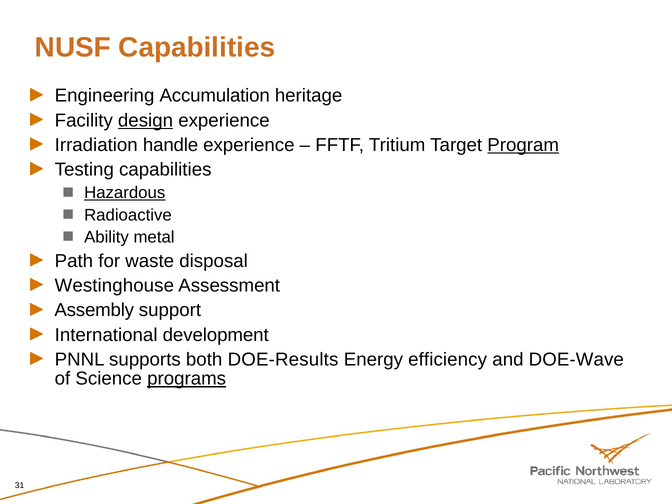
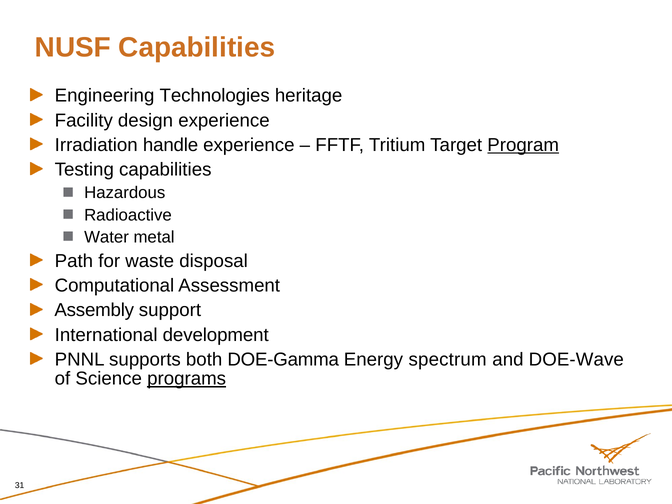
Accumulation: Accumulation -> Technologies
design underline: present -> none
Hazardous underline: present -> none
Ability: Ability -> Water
Westinghouse: Westinghouse -> Computational
DOE-Results: DOE-Results -> DOE-Gamma
efficiency: efficiency -> spectrum
